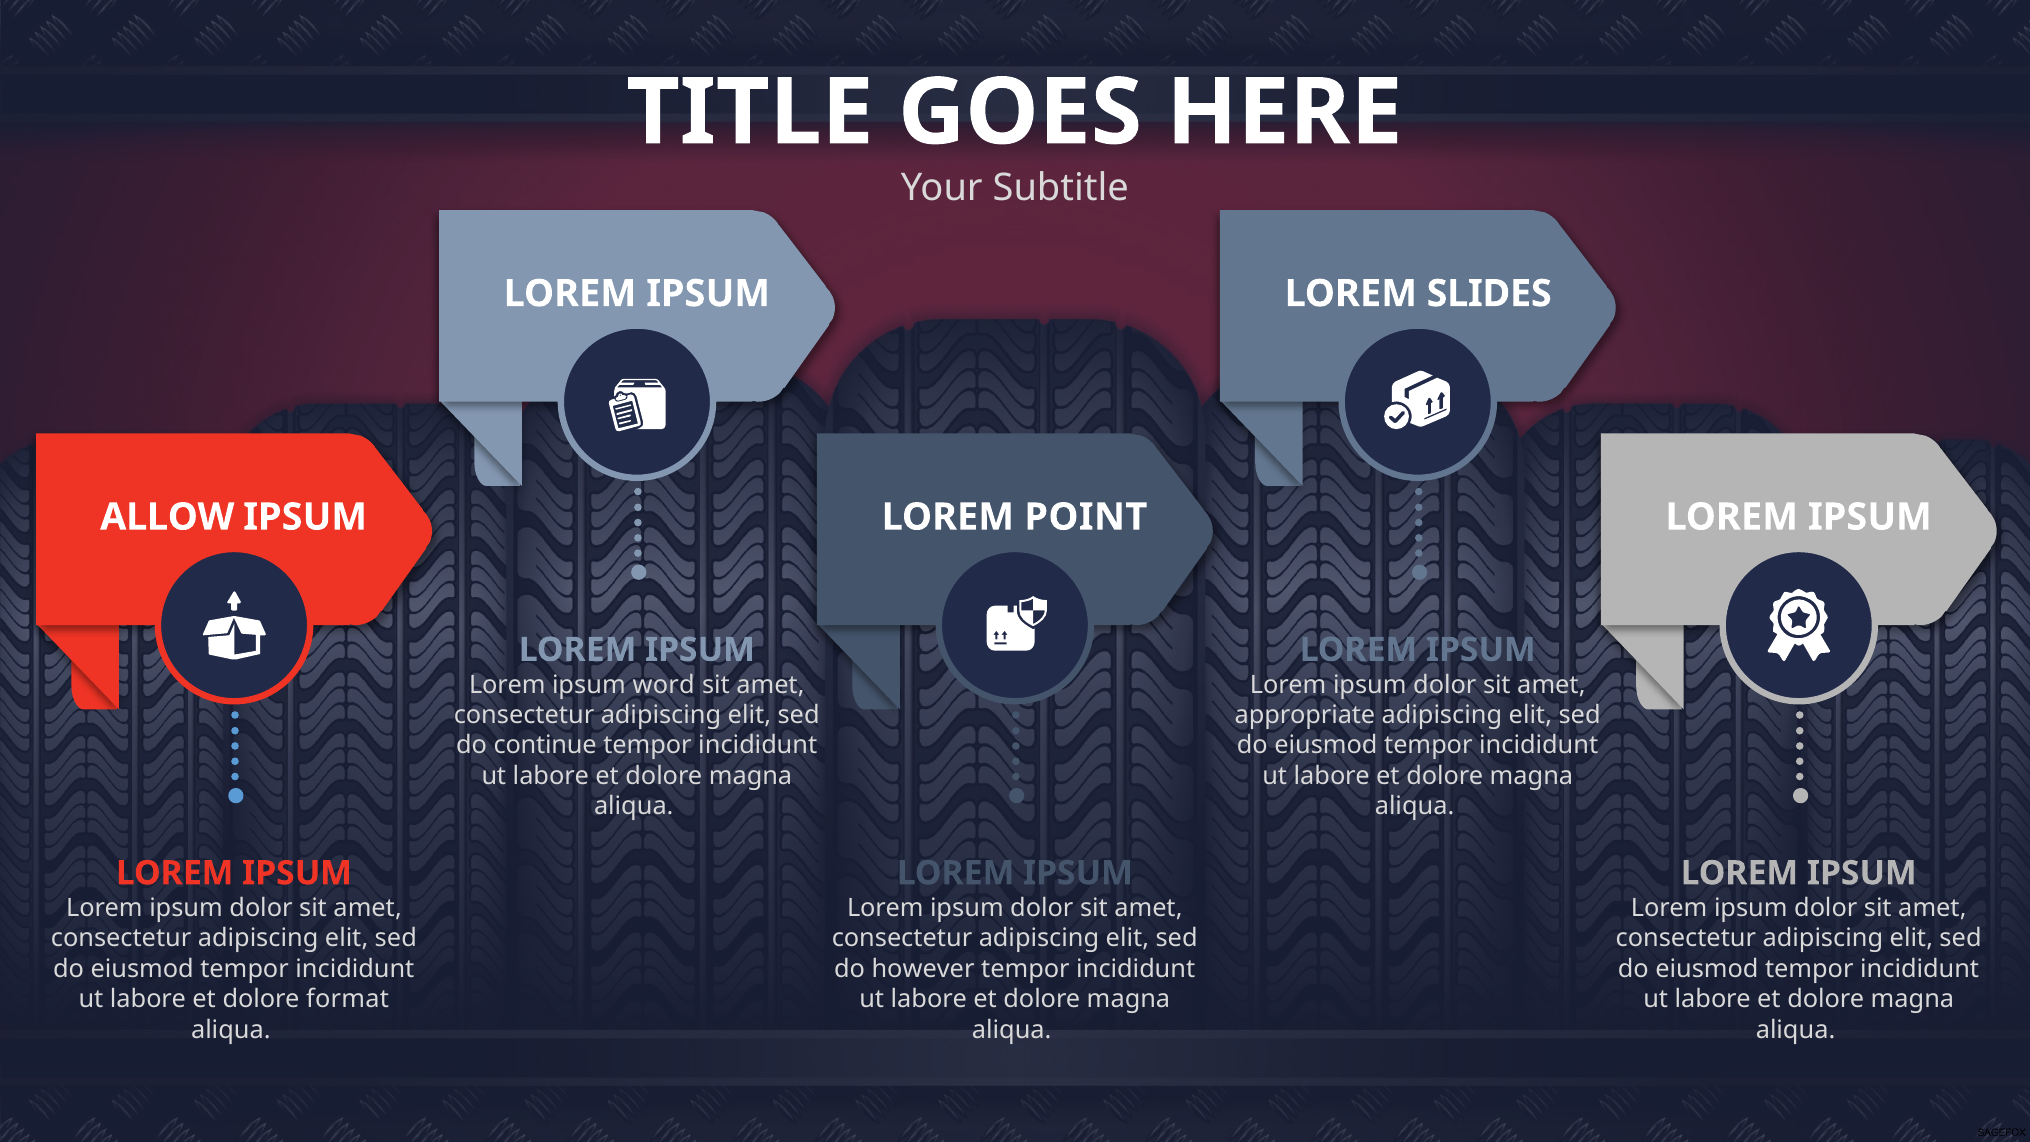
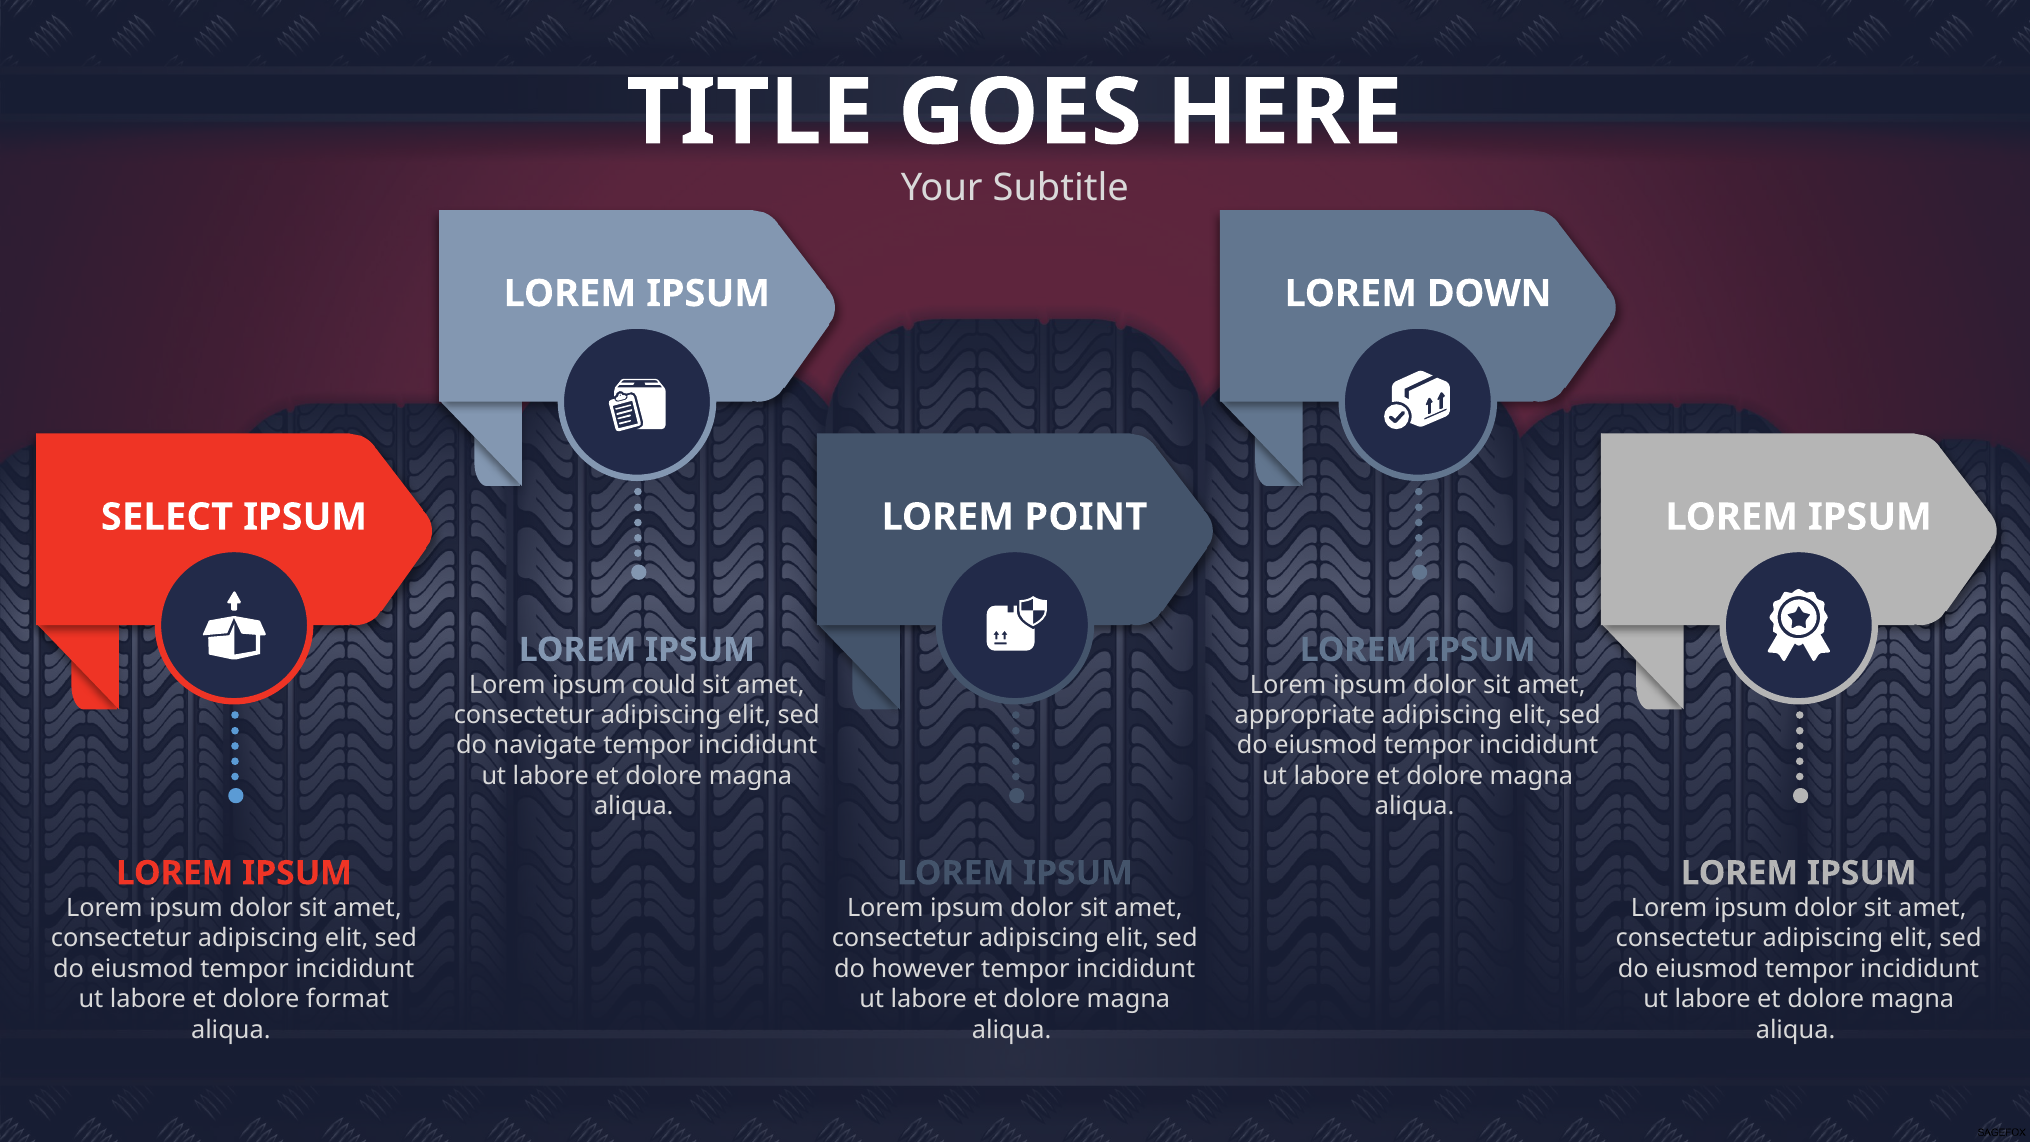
SLIDES: SLIDES -> DOWN
ALLOW: ALLOW -> SELECT
word: word -> could
continue: continue -> navigate
